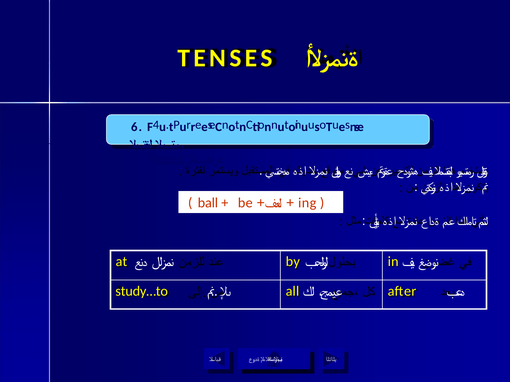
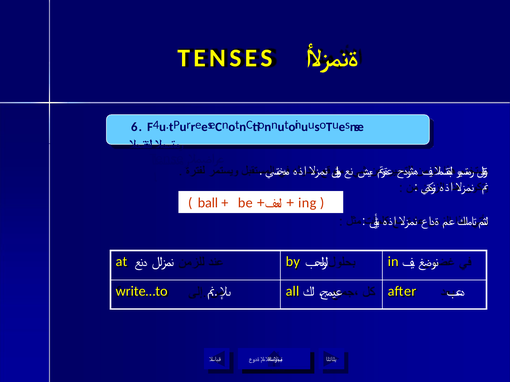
study…to: study…to -> write…to
